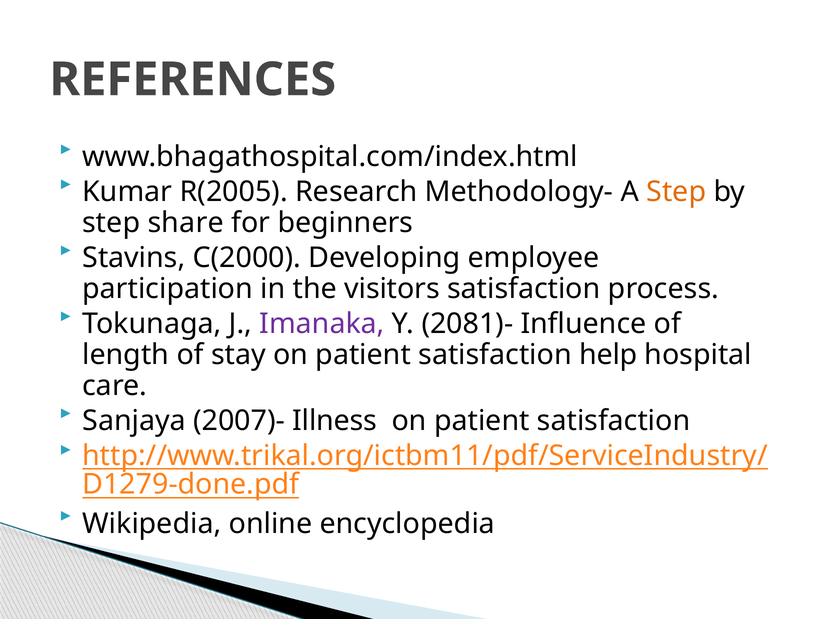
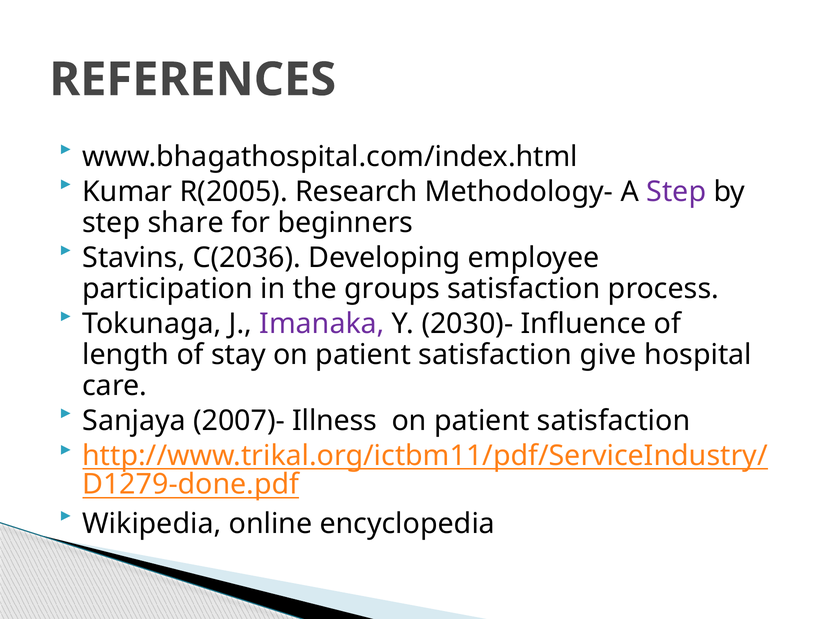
Step at (676, 192) colour: orange -> purple
C(2000: C(2000 -> C(2036
visitors: visitors -> groups
2081)-: 2081)- -> 2030)-
help: help -> give
